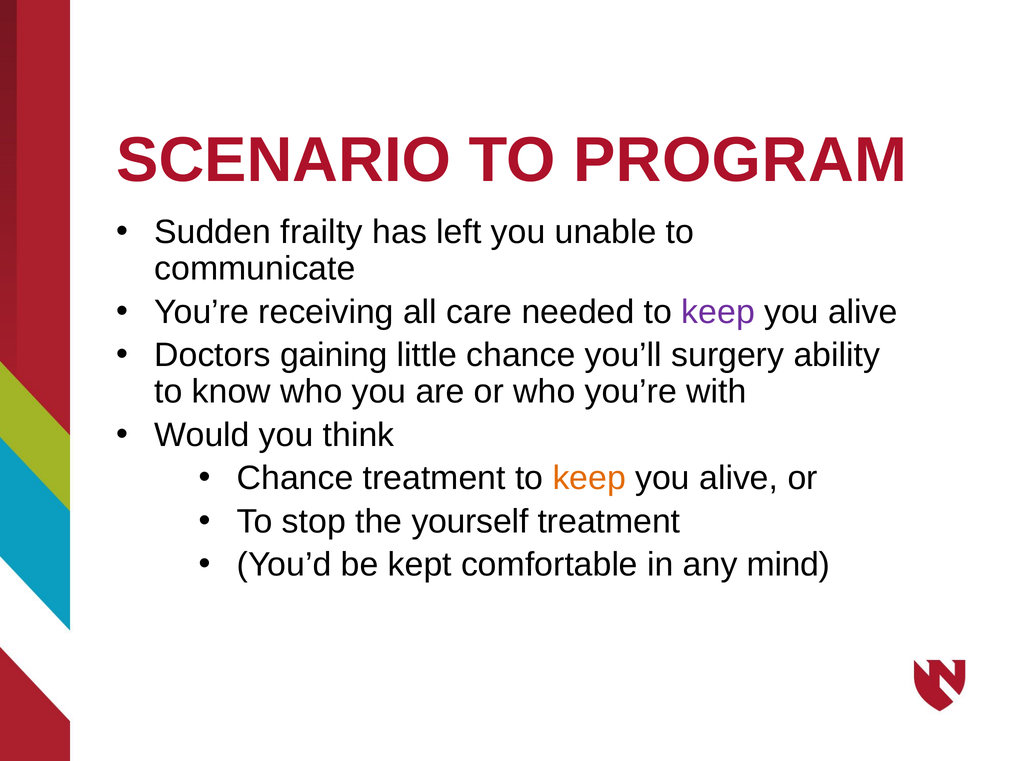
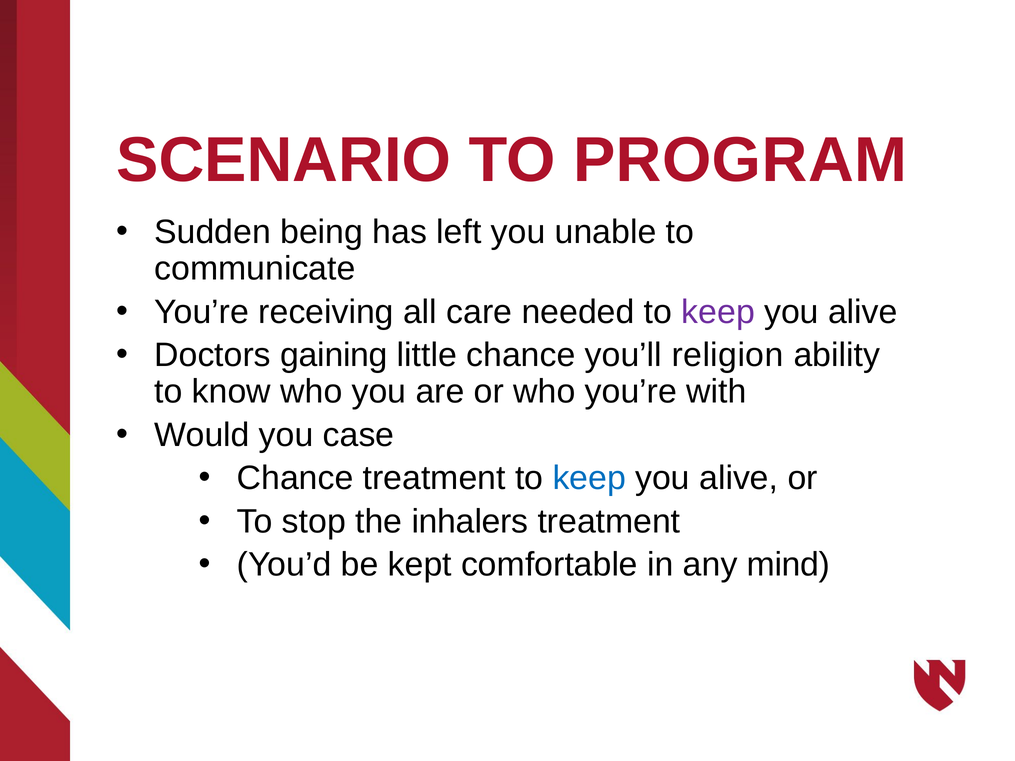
frailty: frailty -> being
surgery: surgery -> religion
think: think -> case
keep at (589, 478) colour: orange -> blue
yourself: yourself -> inhalers
